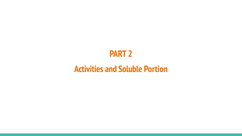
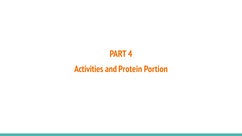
2: 2 -> 4
Soluble: Soluble -> Protein
